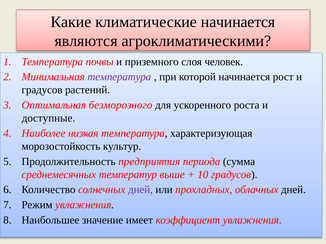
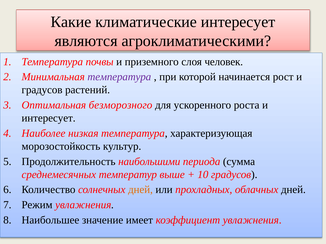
климатические начинается: начинается -> интересует
доступные at (49, 118): доступные -> интересует
предприятия: предприятия -> наибольшими
дней at (140, 190) colour: purple -> orange
